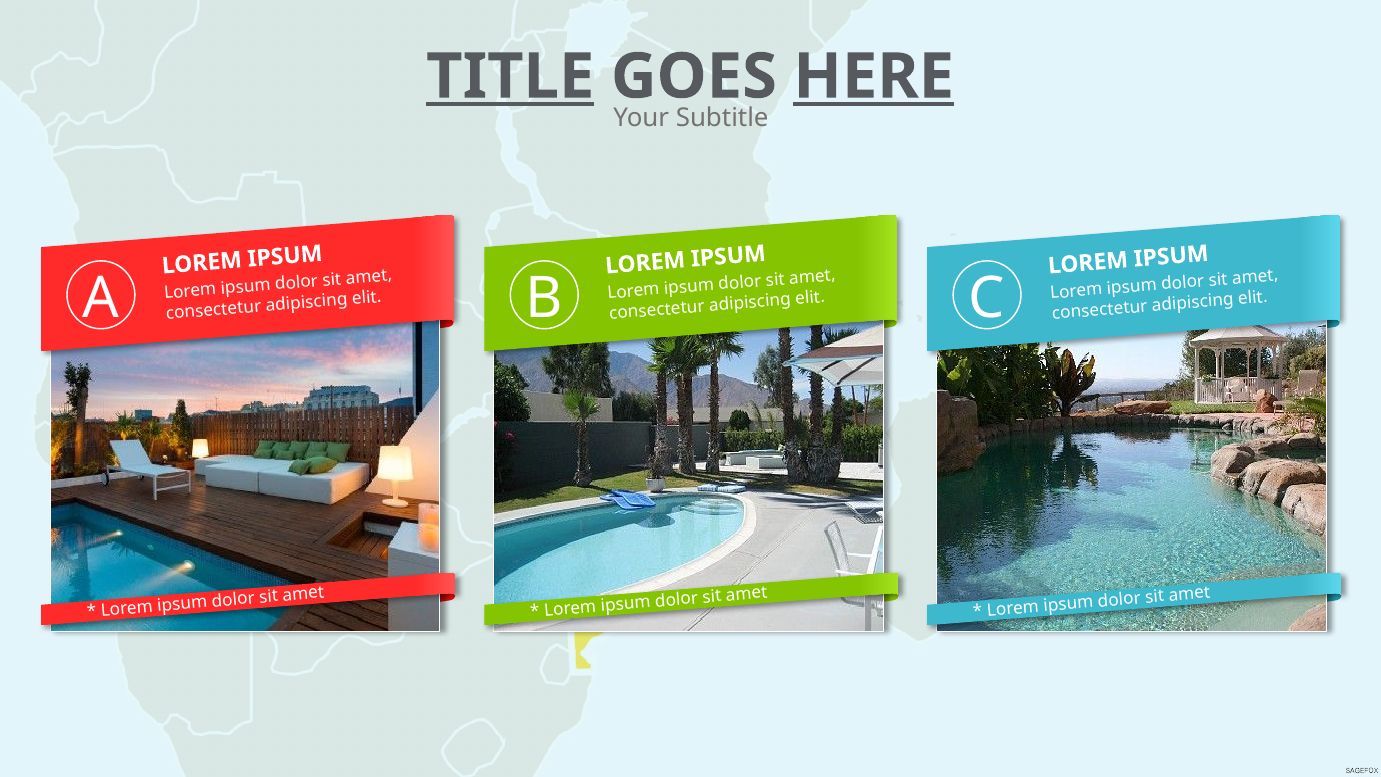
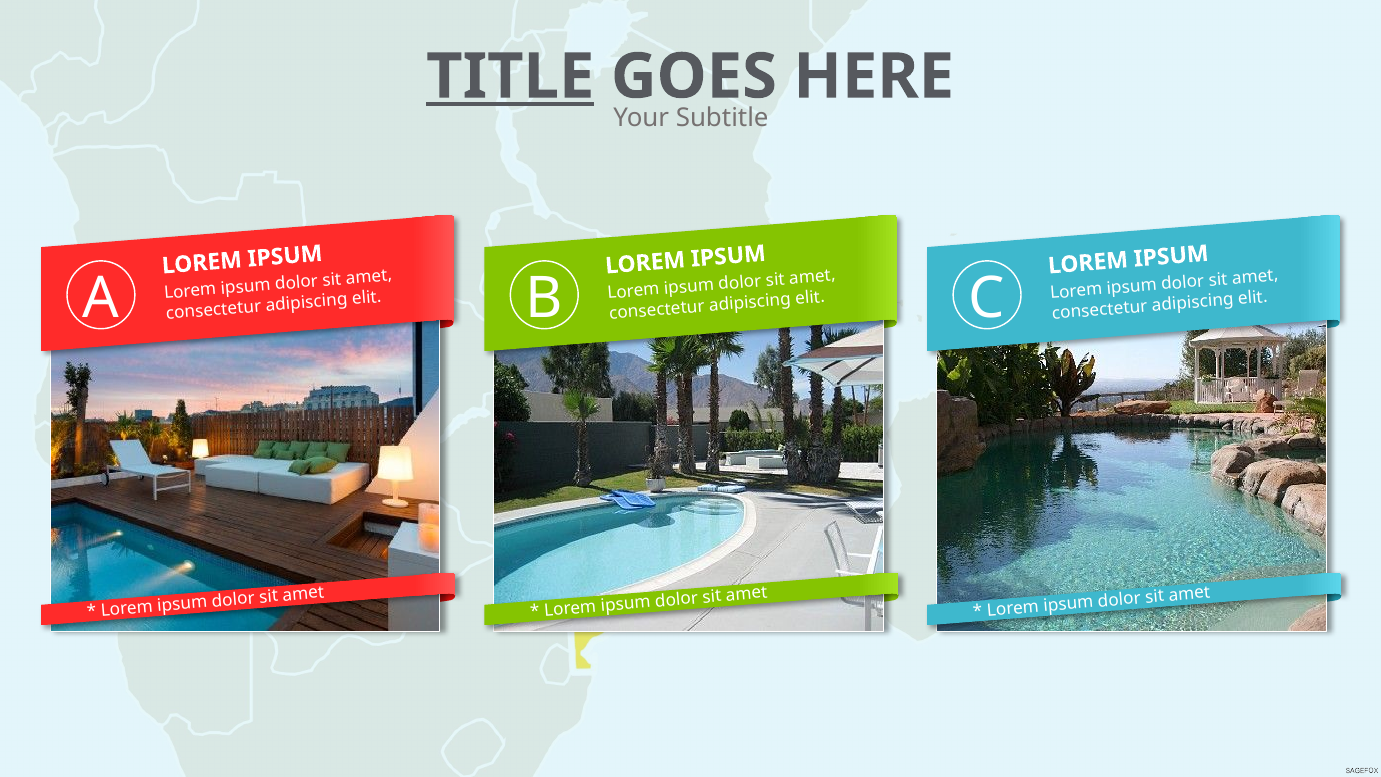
HERE underline: present -> none
